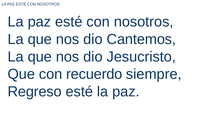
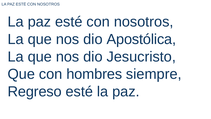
Cantemos: Cantemos -> Apostólica
recuerdo: recuerdo -> hombres
